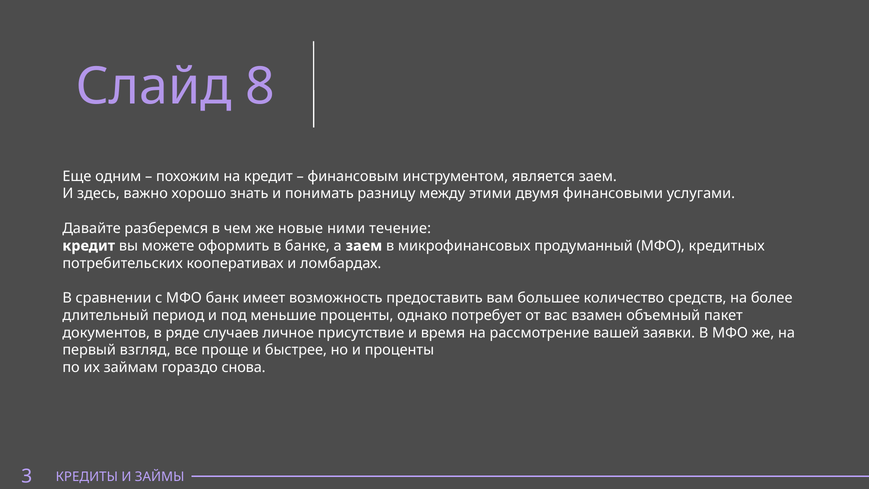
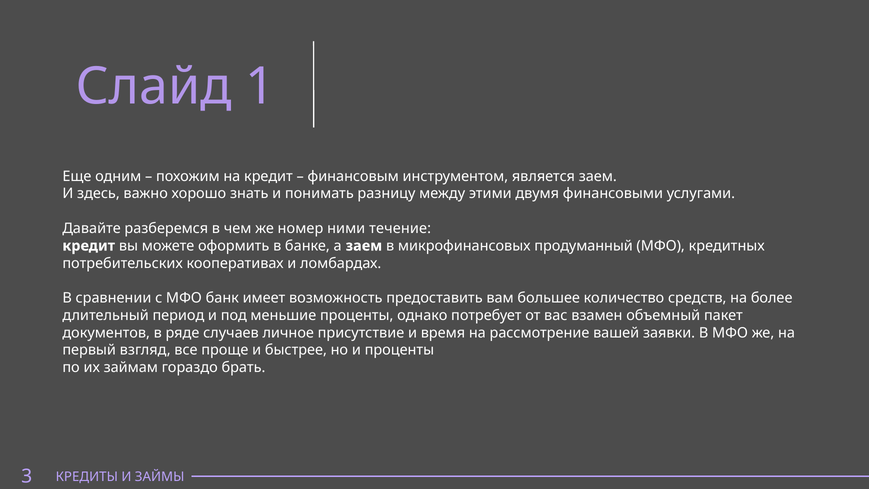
8: 8 -> 1
новые: новые -> номер
снова: снова -> брать
